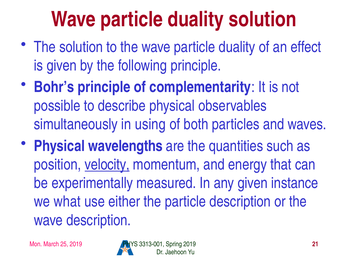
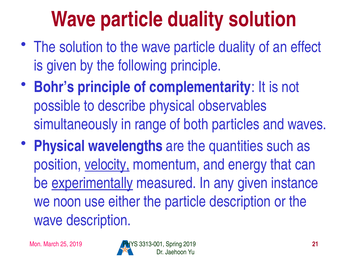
using: using -> range
experimentally underline: none -> present
what: what -> noon
